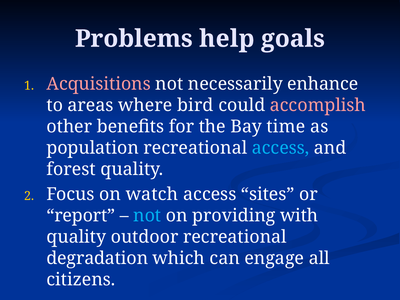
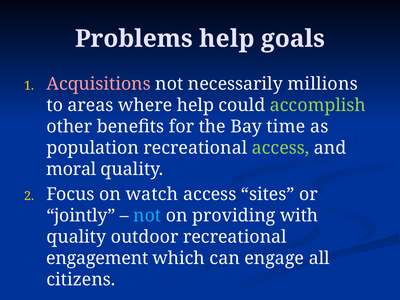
enhance: enhance -> millions
where bird: bird -> help
accomplish colour: pink -> light green
access at (281, 148) colour: light blue -> light green
forest: forest -> moral
report: report -> jointly
degradation: degradation -> engagement
